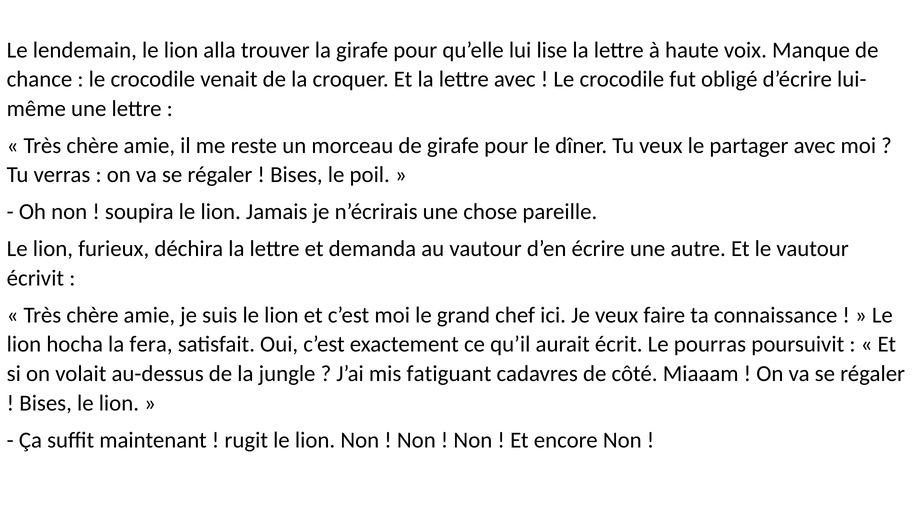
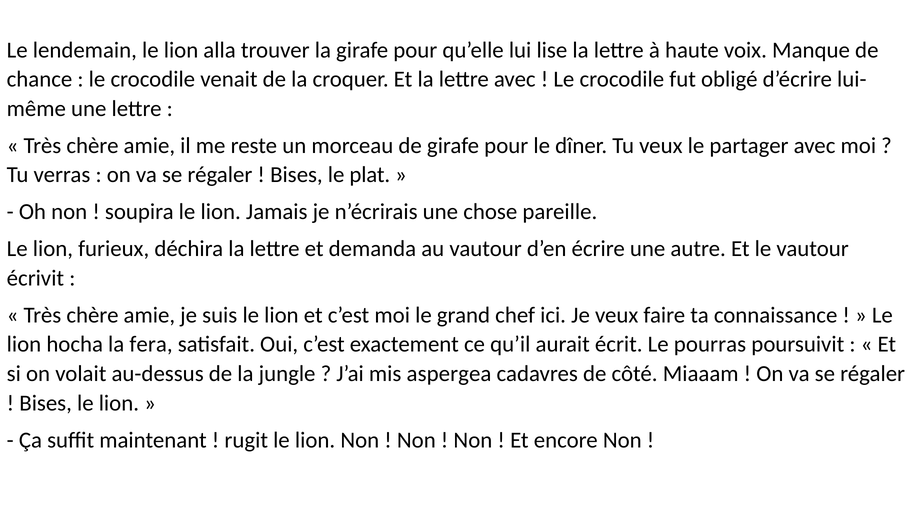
poil: poil -> plat
fatiguant: fatiguant -> aspergea
